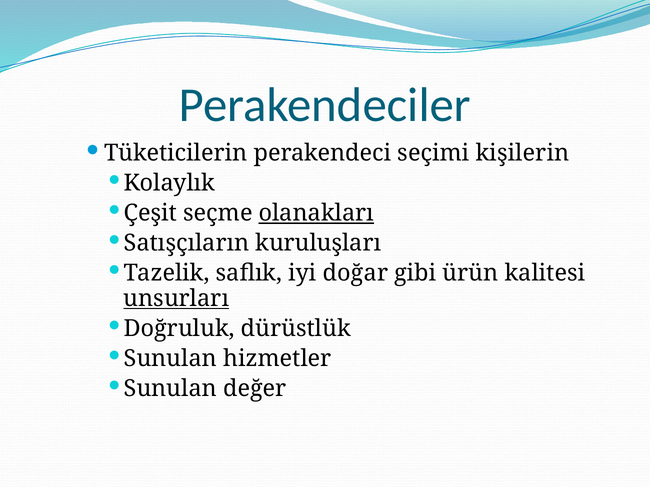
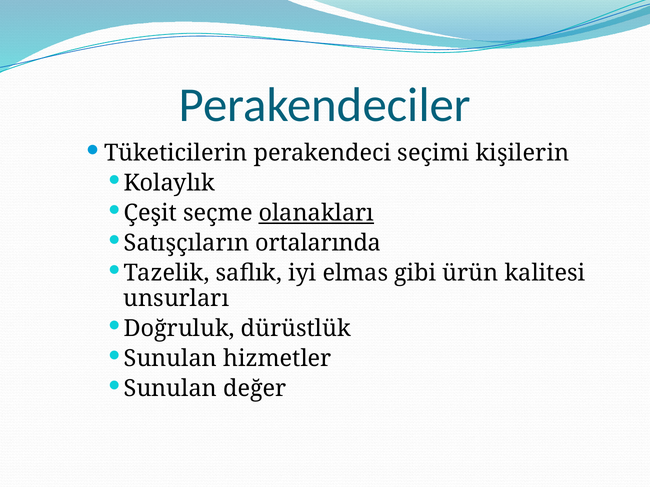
kuruluşları: kuruluşları -> ortalarında
doğar: doğar -> elmas
unsurları underline: present -> none
